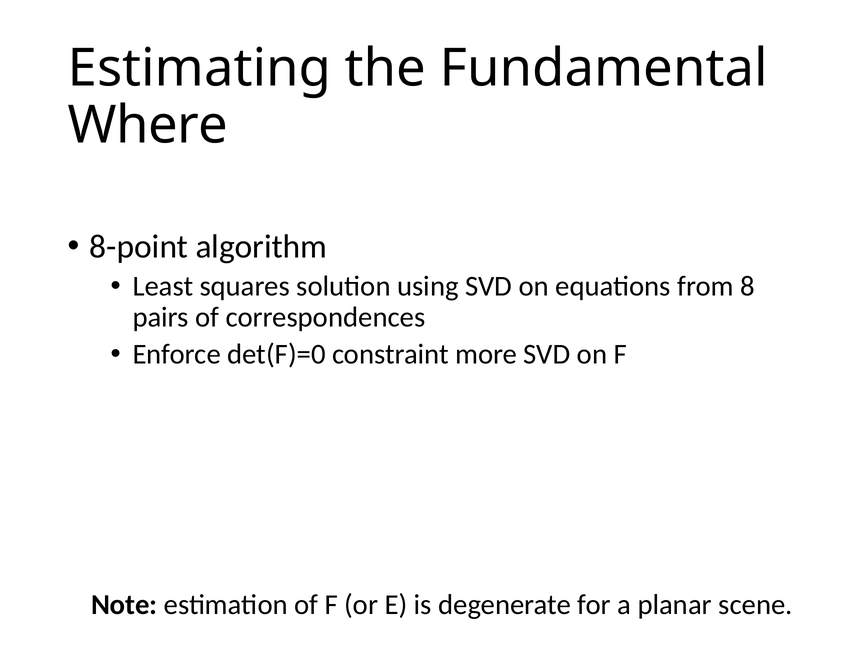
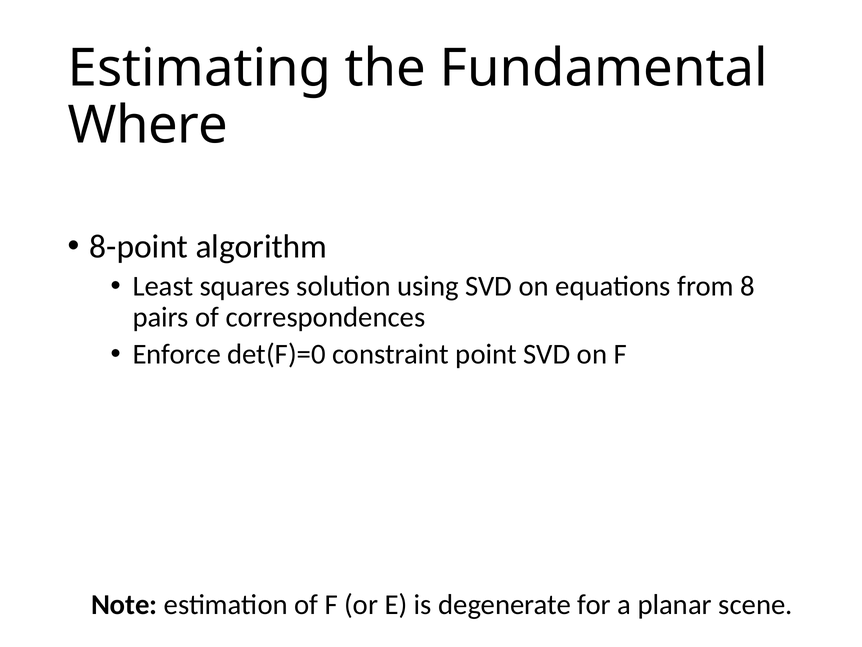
more: more -> point
